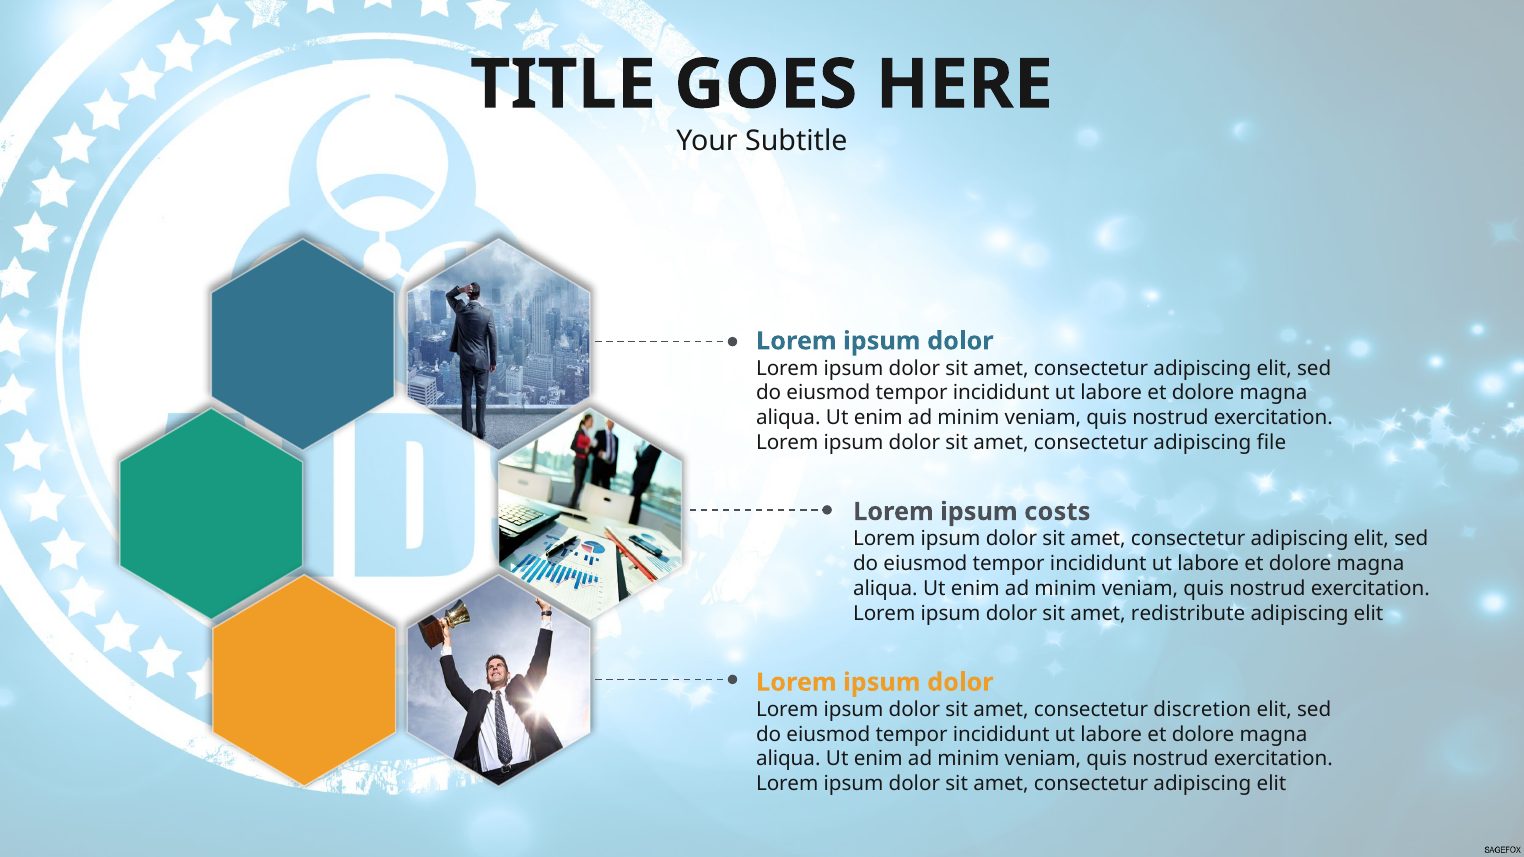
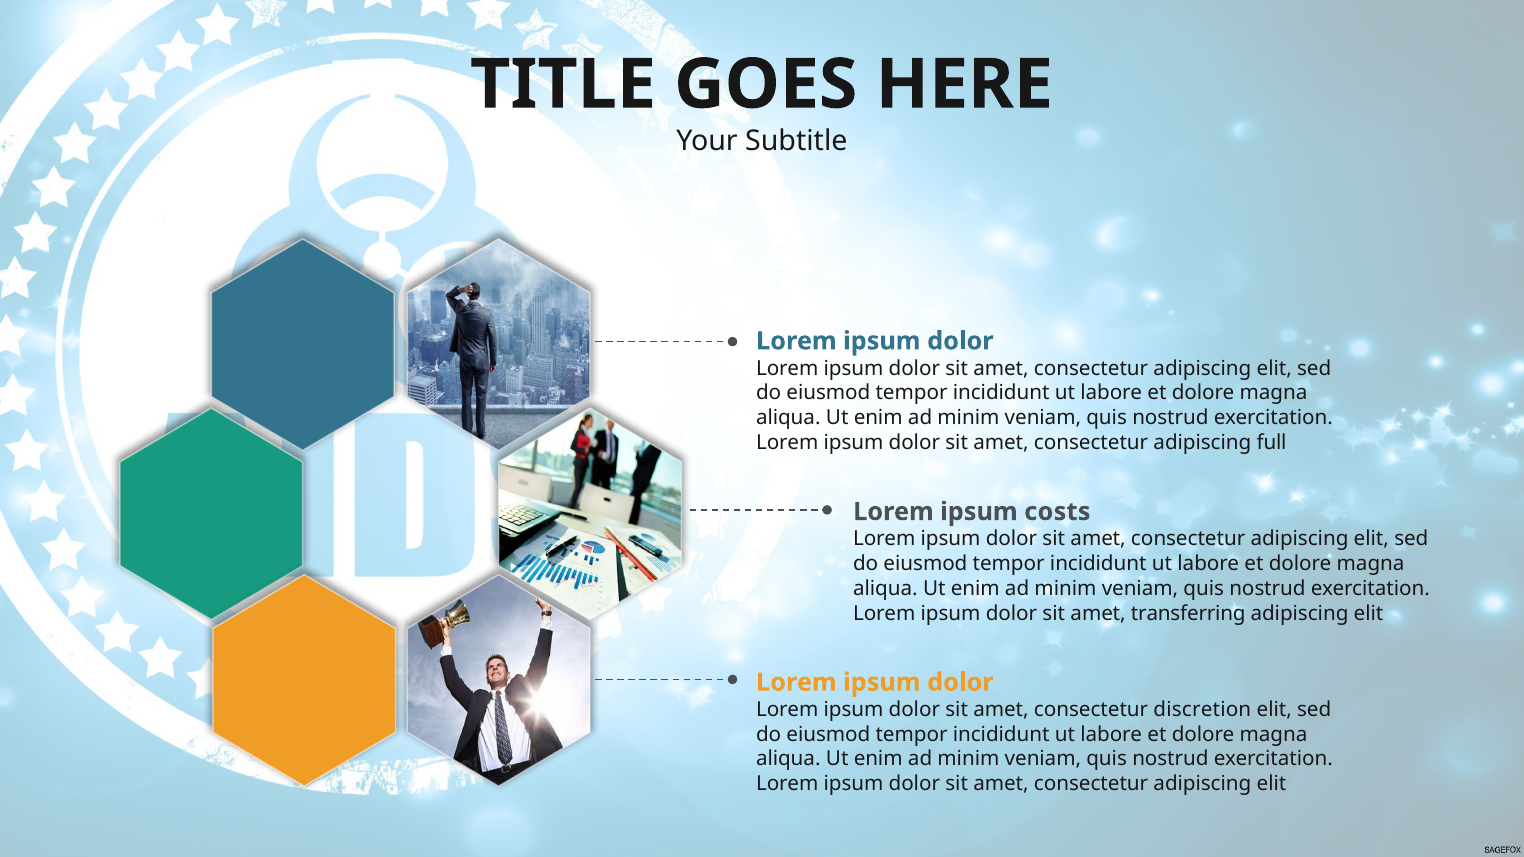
file: file -> full
redistribute: redistribute -> transferring
